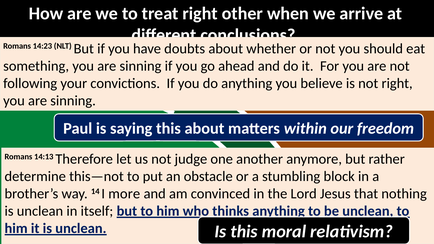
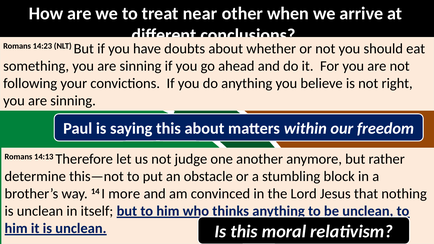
treat right: right -> near
